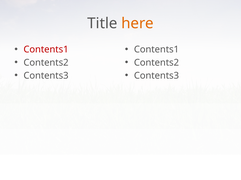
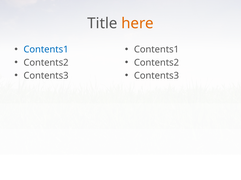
Contents1 at (46, 50) colour: red -> blue
